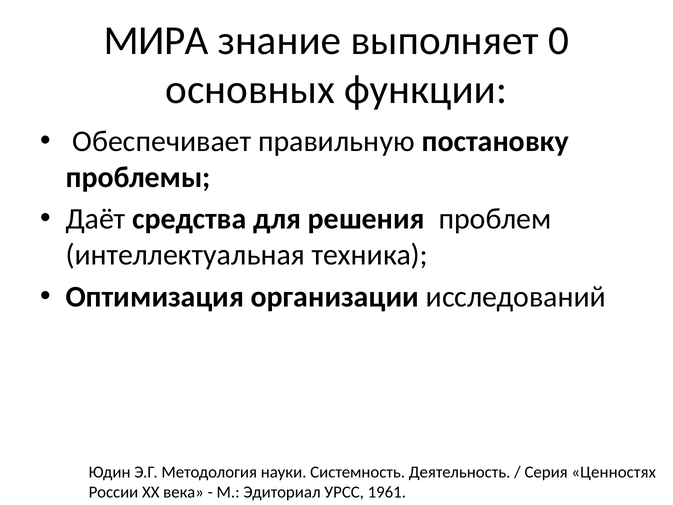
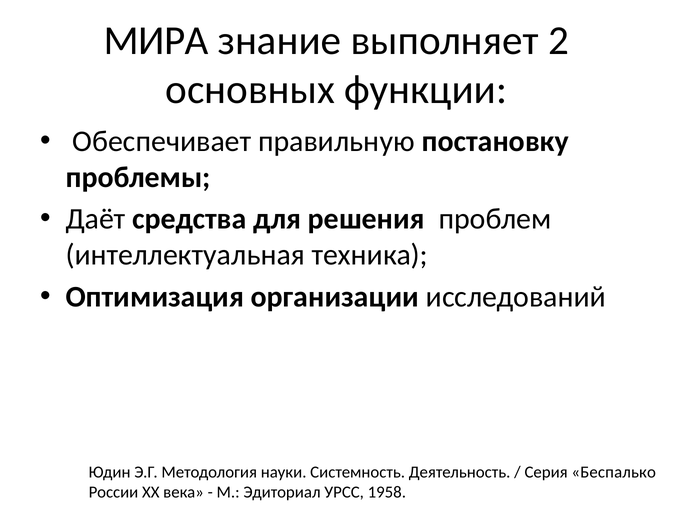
0: 0 -> 2
Ценностях: Ценностях -> Беспалько
1961: 1961 -> 1958
